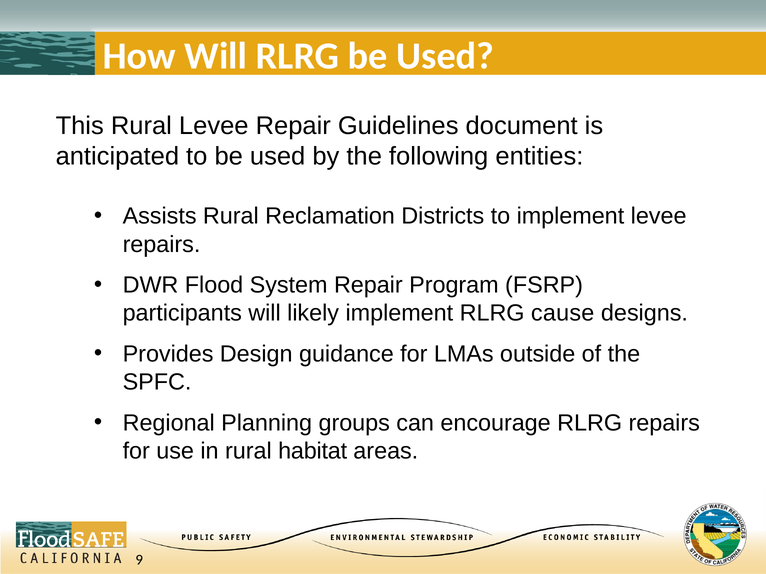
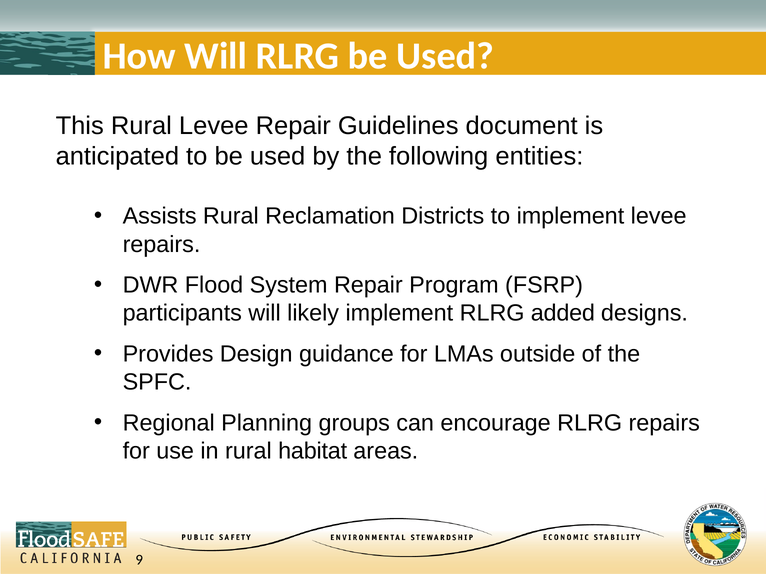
cause: cause -> added
